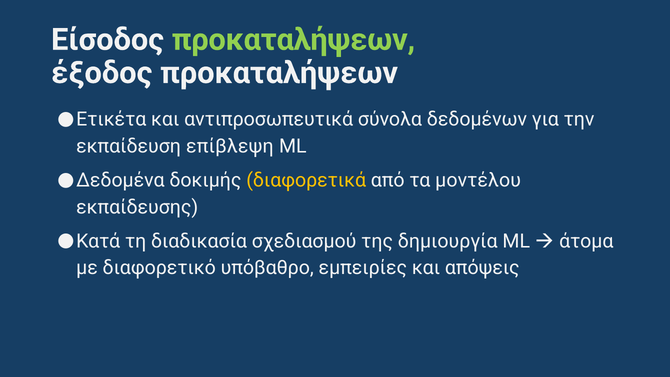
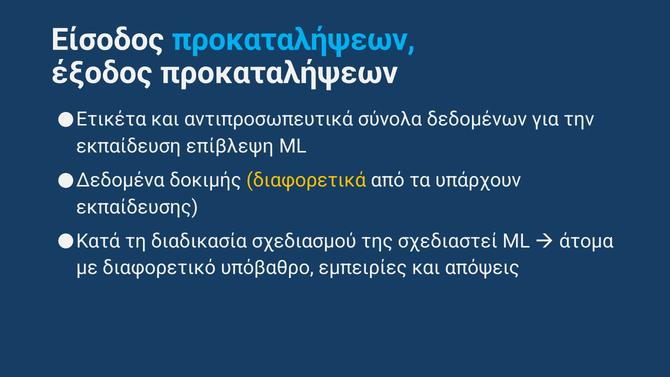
προκαταλήψεων at (293, 40) colour: light green -> light blue
μοντέλου: μοντέλου -> υπάρχουν
δημιουργία: δημιουργία -> σχεδιαστεί
